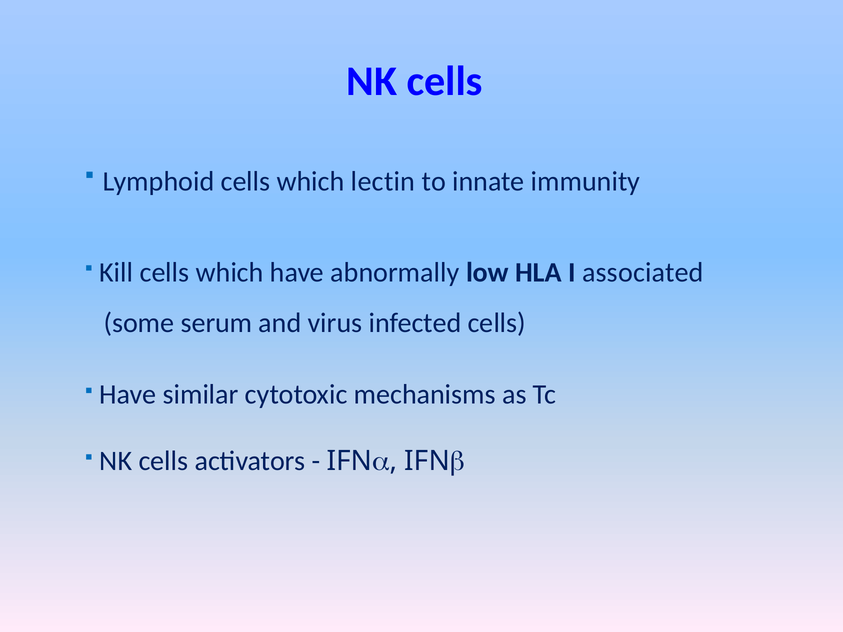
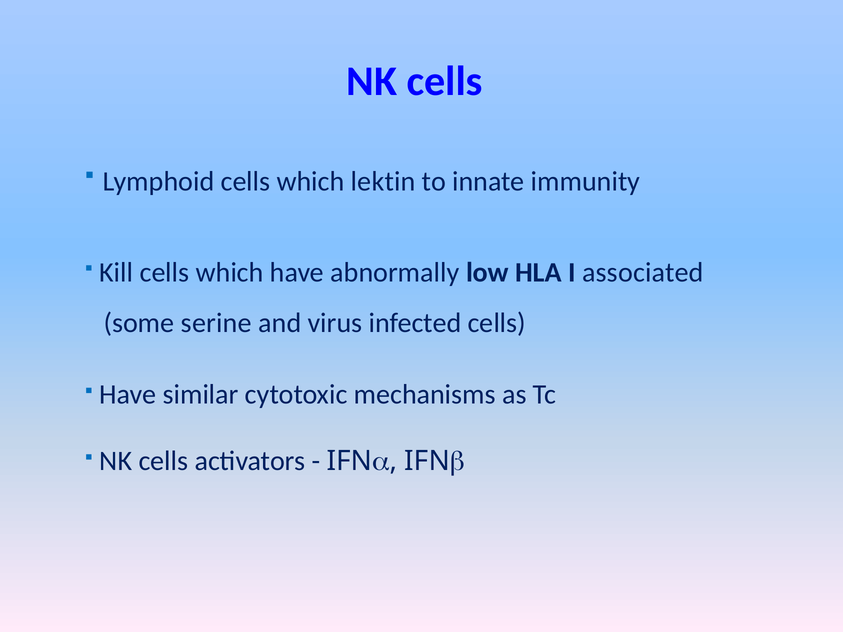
lectin: lectin -> lektin
serum: serum -> serine
